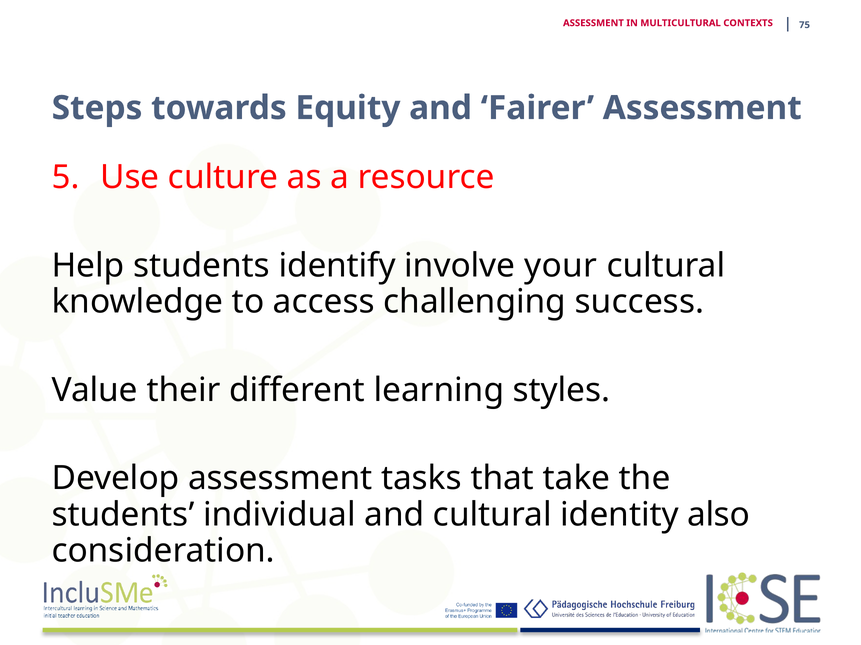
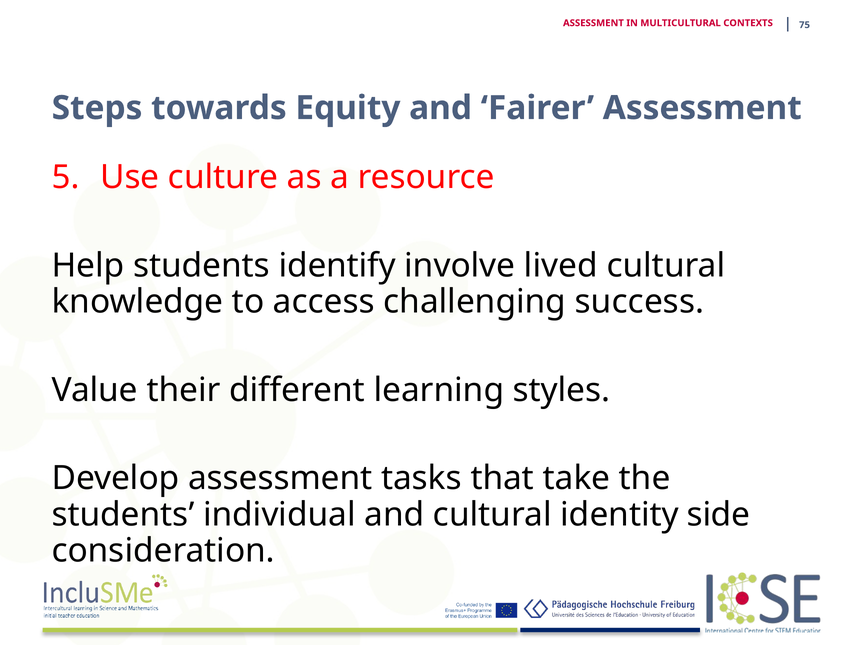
your: your -> lived
also: also -> side
